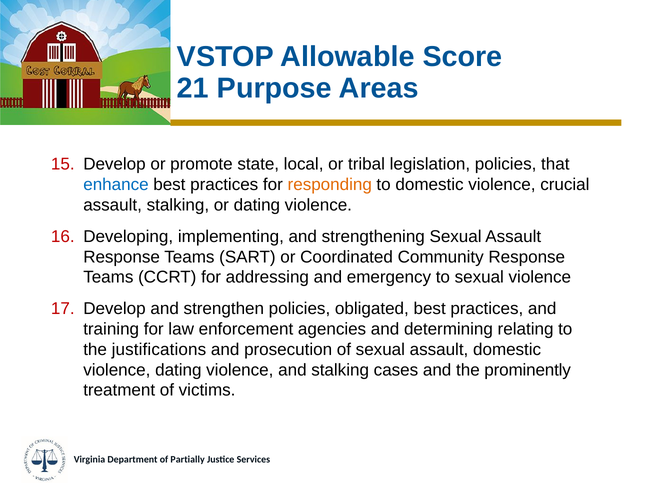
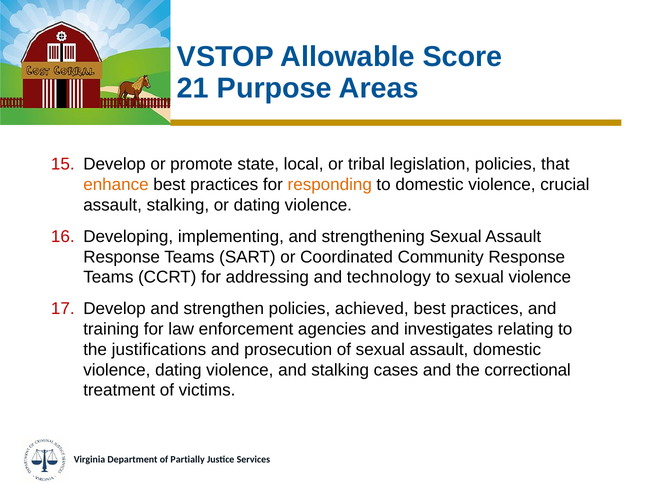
enhance colour: blue -> orange
emergency: emergency -> technology
obligated: obligated -> achieved
determining: determining -> investigates
prominently: prominently -> correctional
